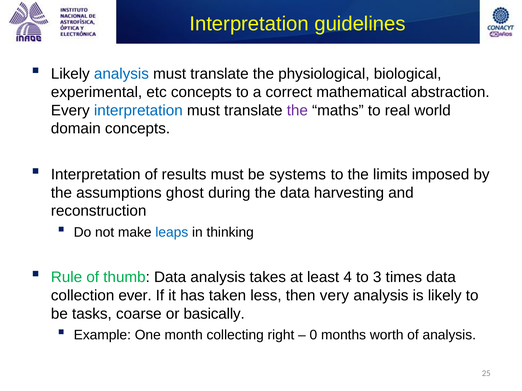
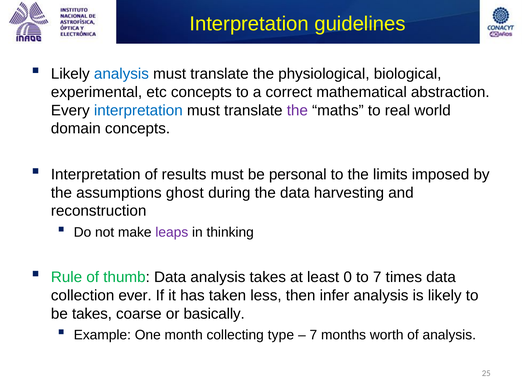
systems: systems -> personal
leaps colour: blue -> purple
4: 4 -> 0
to 3: 3 -> 7
very: very -> infer
be tasks: tasks -> takes
right: right -> type
0 at (313, 335): 0 -> 7
